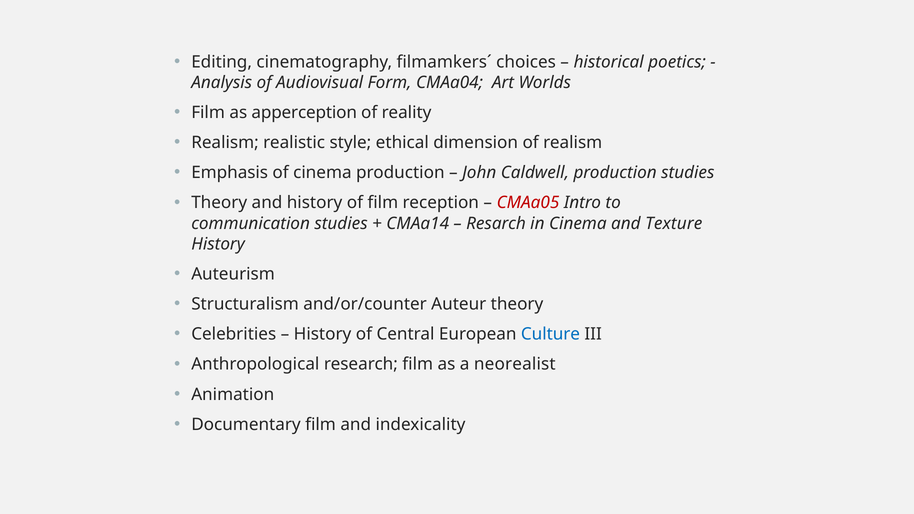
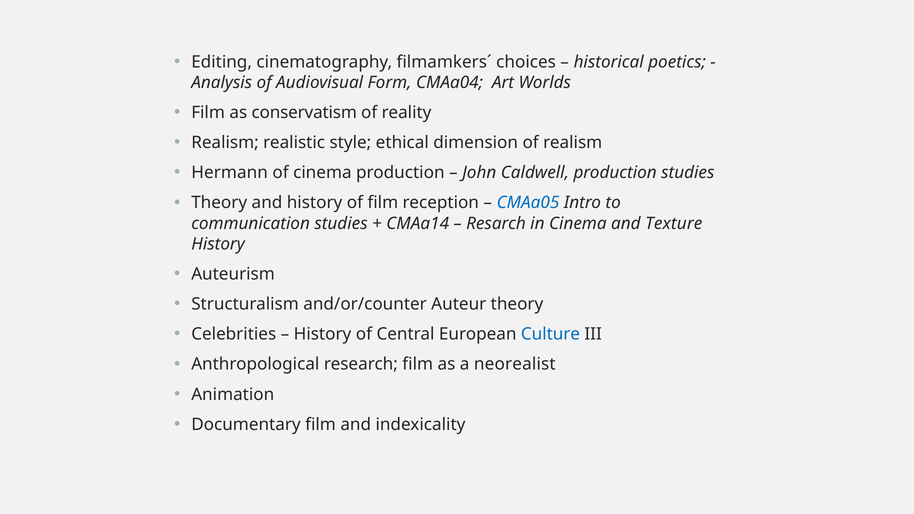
apperception: apperception -> conservatism
Emphasis: Emphasis -> Hermann
CMAa05 colour: red -> blue
